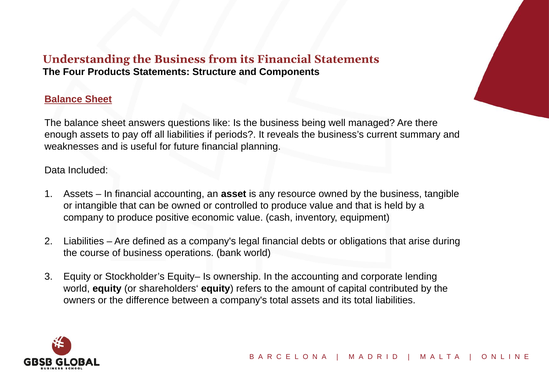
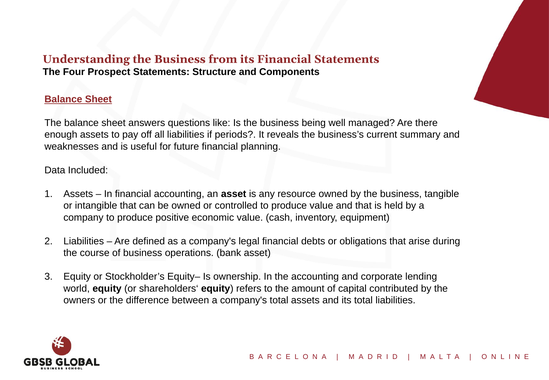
Products: Products -> Prospect
bank world: world -> asset
